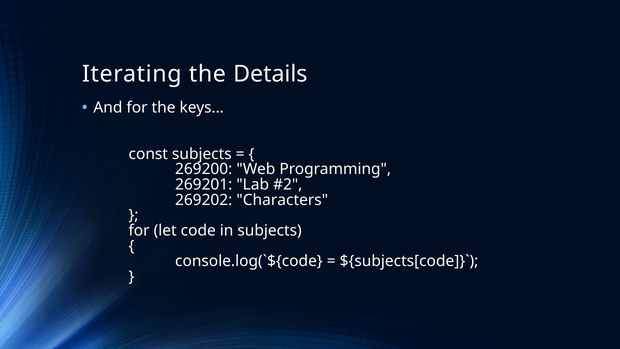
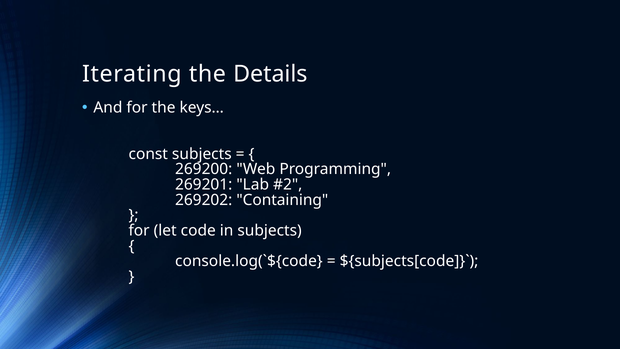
Characters: Characters -> Containing
